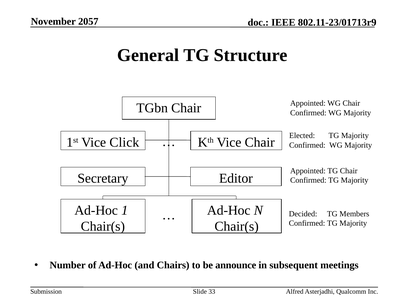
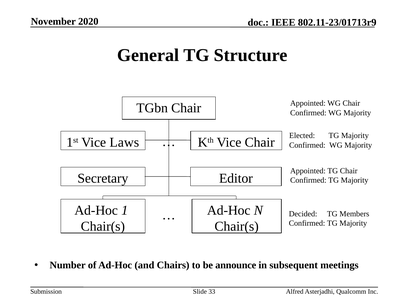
2057: 2057 -> 2020
Click: Click -> Laws
